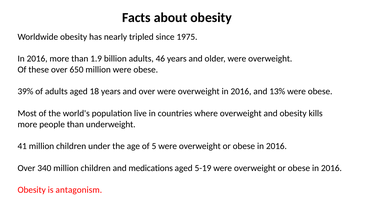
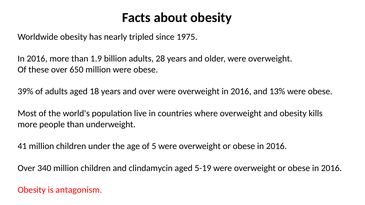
46: 46 -> 28
medications: medications -> clindamycin
